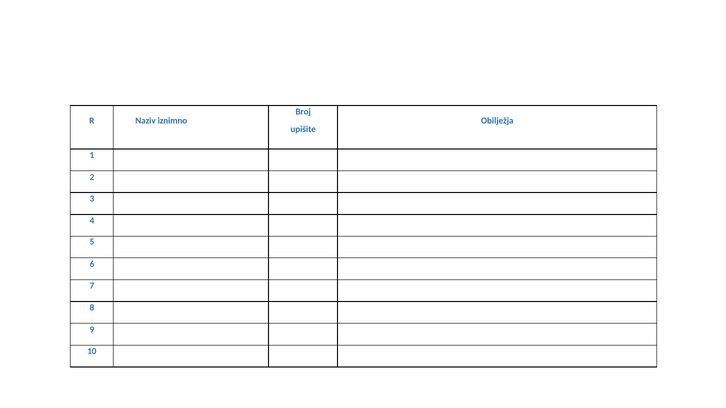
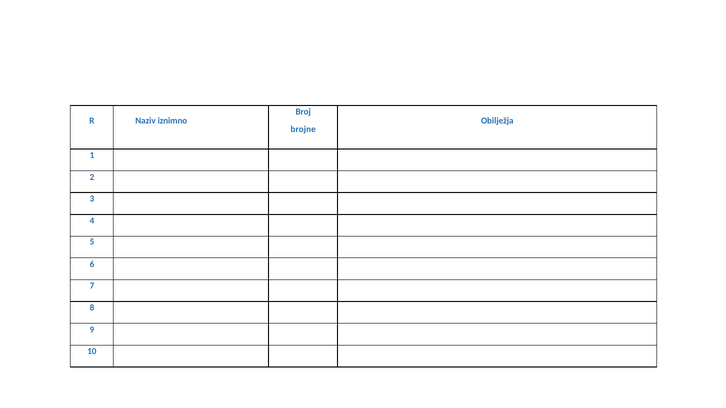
upišite: upišite -> brojne
